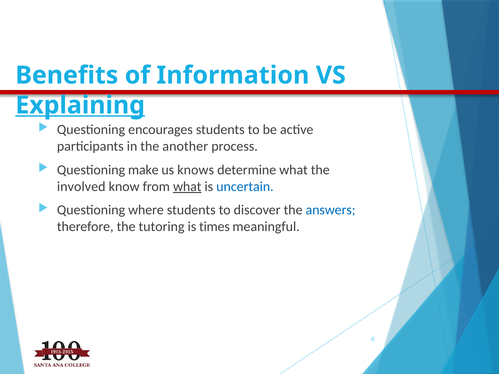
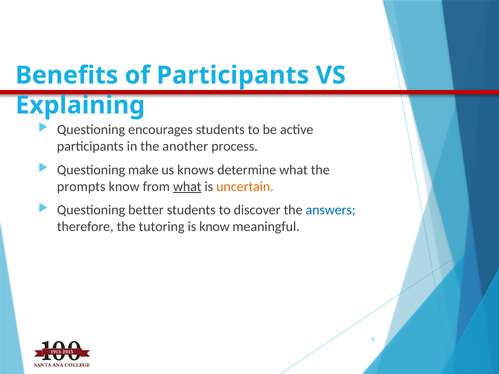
of Information: Information -> Participants
Explaining underline: present -> none
involved: involved -> prompts
uncertain colour: blue -> orange
where: where -> better
is times: times -> know
